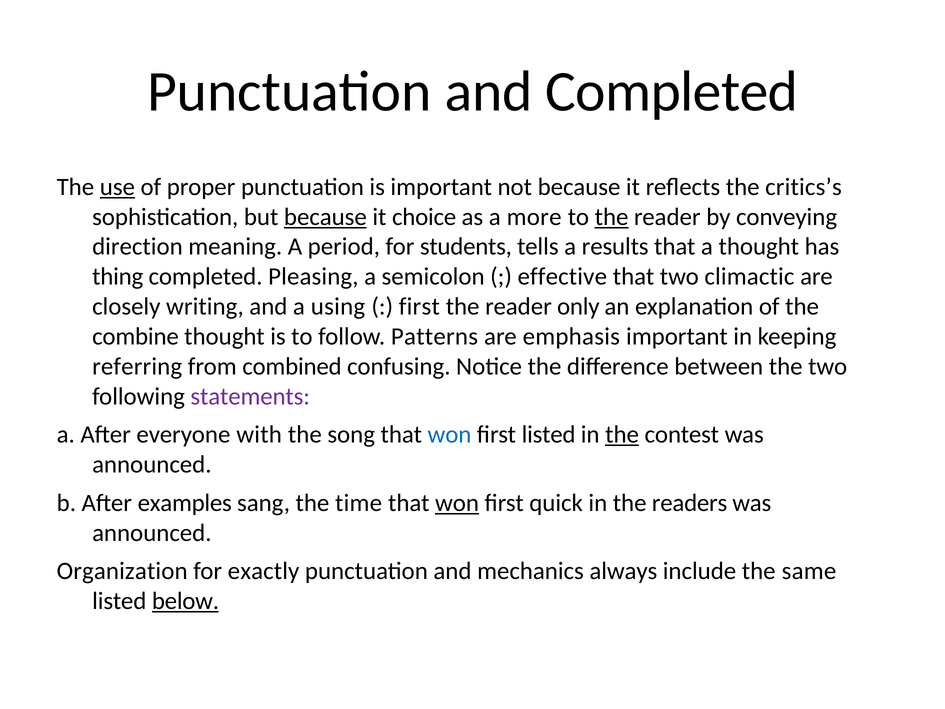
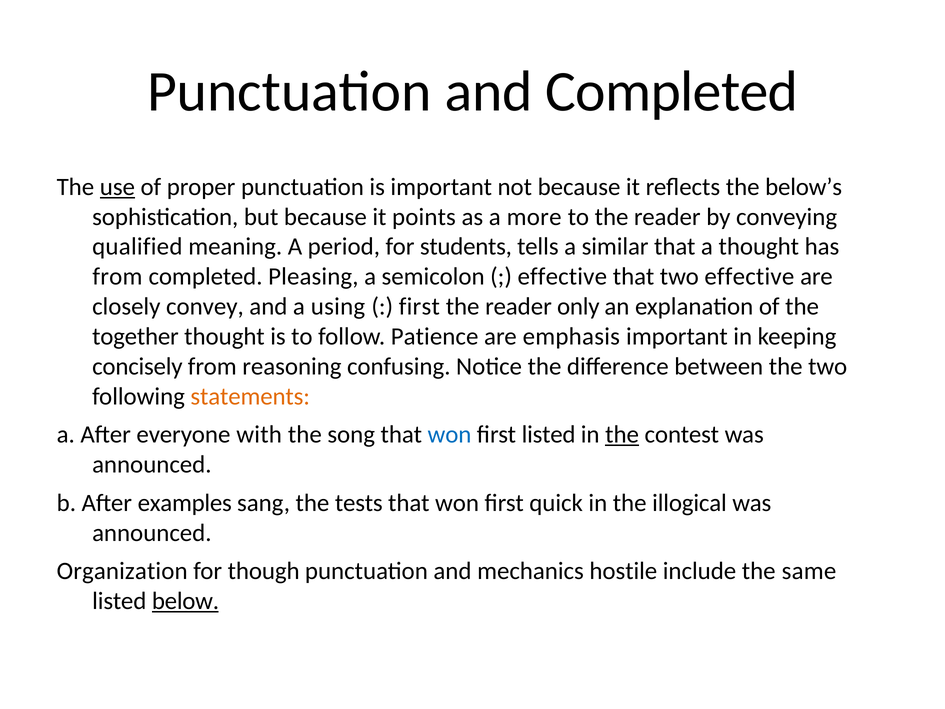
critics’s: critics’s -> below’s
because at (325, 217) underline: present -> none
choice: choice -> points
the at (612, 217) underline: present -> none
direction: direction -> qualified
results: results -> similar
thing at (118, 277): thing -> from
two climactic: climactic -> effective
writing: writing -> convey
combine: combine -> together
Patterns: Patterns -> Patience
referring: referring -> concisely
combined: combined -> reasoning
statements colour: purple -> orange
time: time -> tests
won at (457, 503) underline: present -> none
readers: readers -> illogical
exactly: exactly -> though
always: always -> hostile
